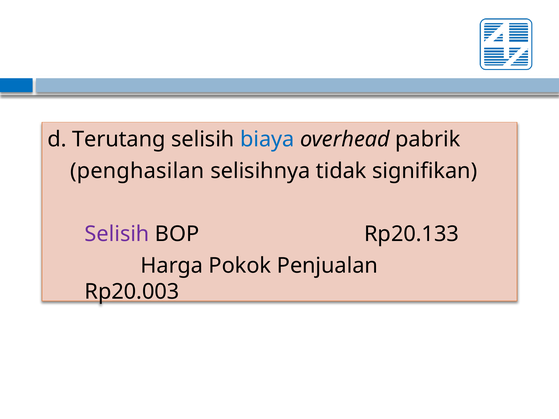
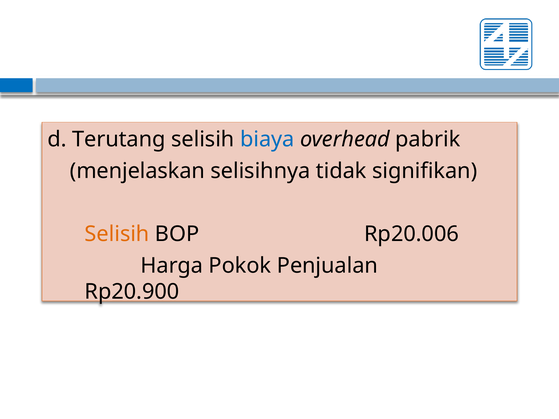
penghasilan: penghasilan -> menjelaskan
Selisih at (117, 234) colour: purple -> orange
Rp20.133: Rp20.133 -> Rp20.006
Rp20.003: Rp20.003 -> Rp20.900
